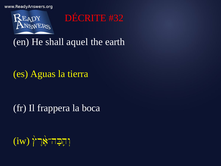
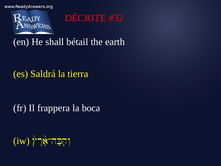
aquel: aquel -> bétail
Aguas: Aguas -> Saldrá
